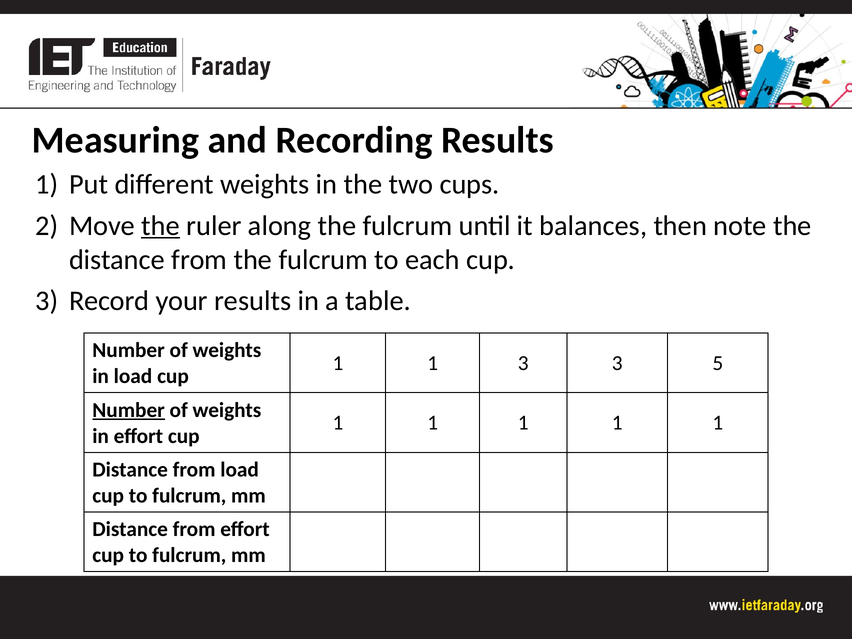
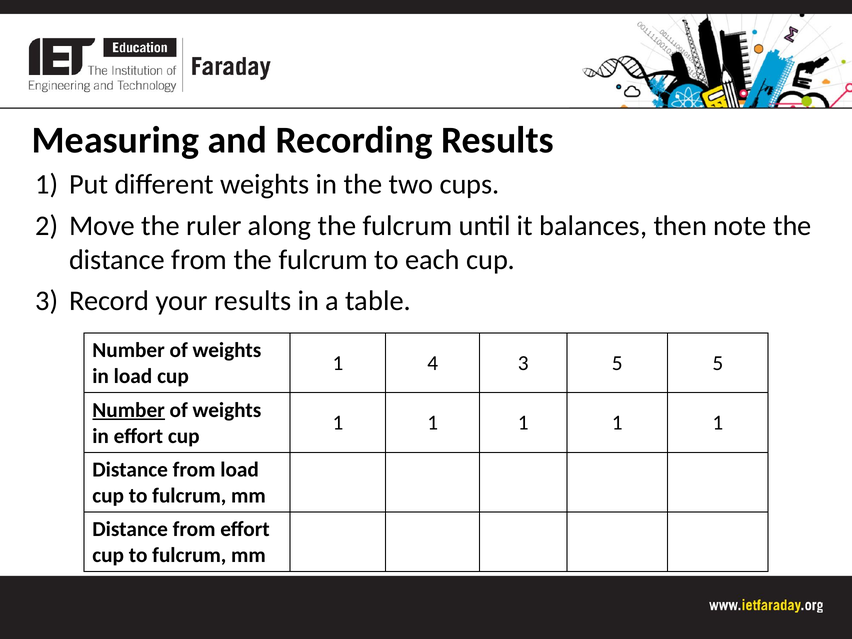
the at (160, 226) underline: present -> none
1 at (433, 363): 1 -> 4
3 3: 3 -> 5
